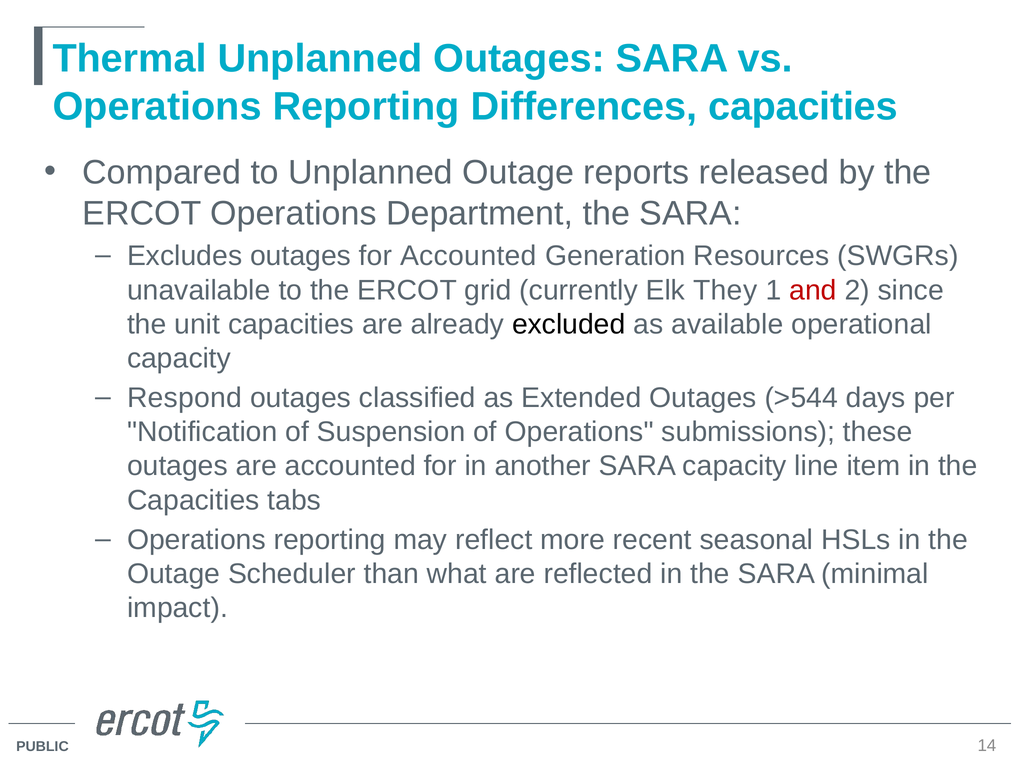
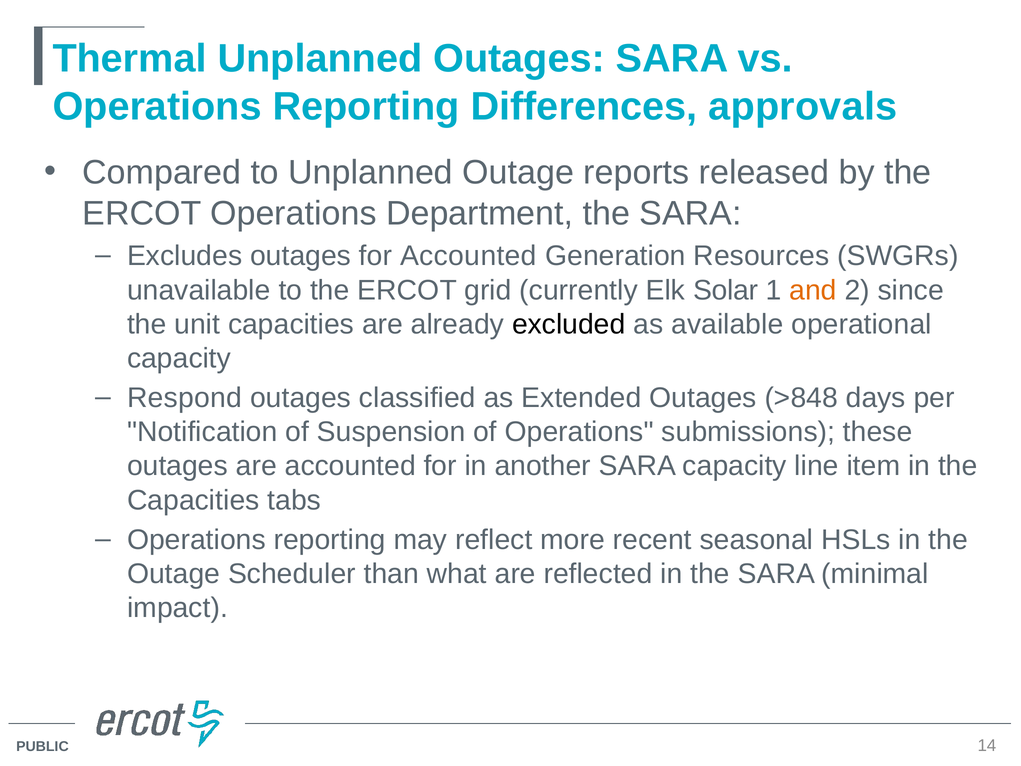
Differences capacities: capacities -> approvals
They: They -> Solar
and colour: red -> orange
>544: >544 -> >848
